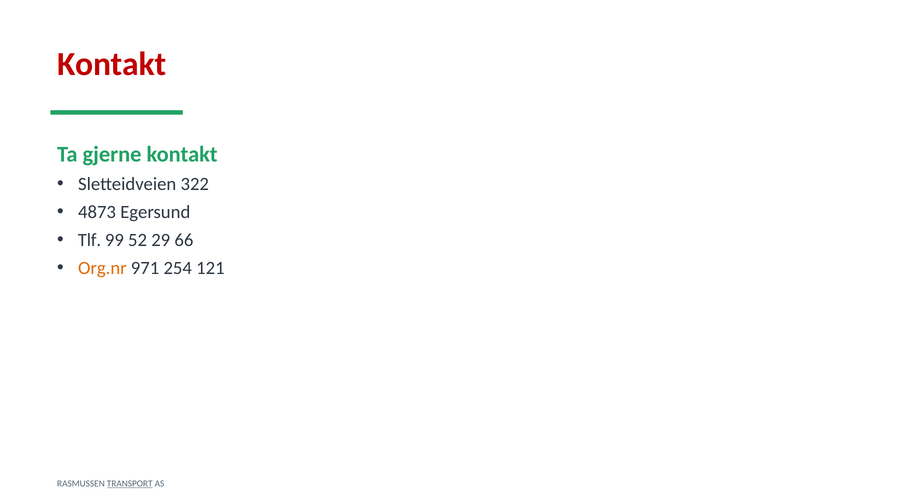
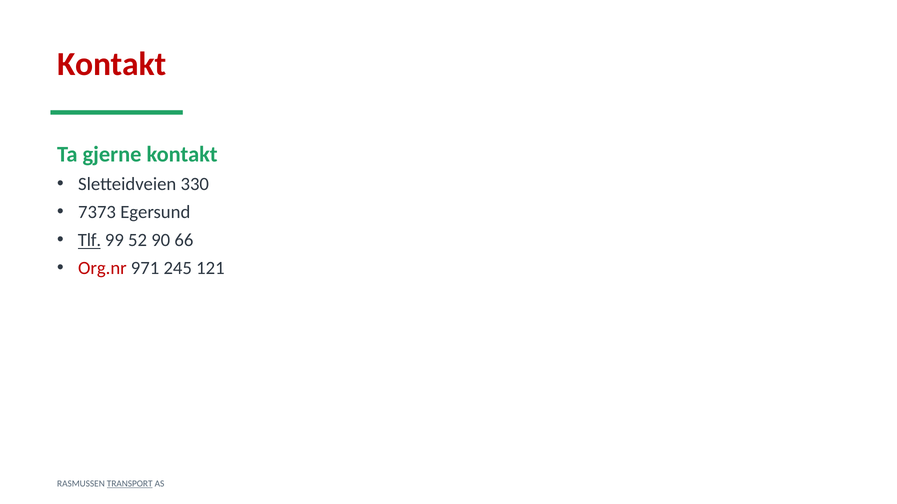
322: 322 -> 330
4873: 4873 -> 7373
Tlf underline: none -> present
29: 29 -> 90
Org.nr colour: orange -> red
254: 254 -> 245
